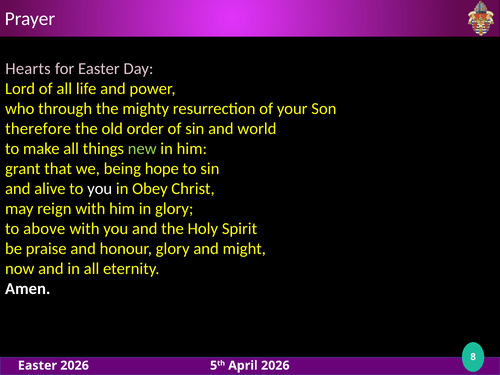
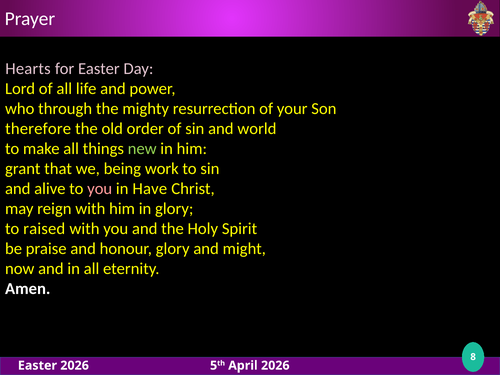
hope: hope -> work
you at (100, 189) colour: white -> pink
Obey: Obey -> Have
above: above -> raised
